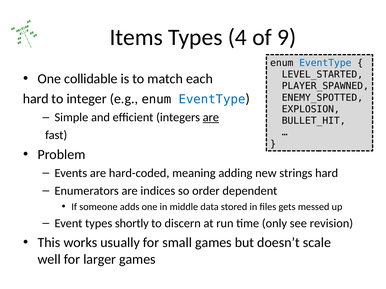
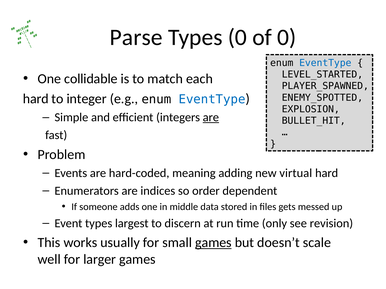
Items: Items -> Parse
Types 4: 4 -> 0
of 9: 9 -> 0
strings: strings -> virtual
shortly: shortly -> largest
games at (213, 243) underline: none -> present
